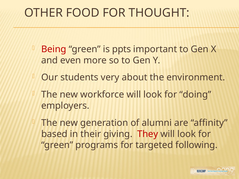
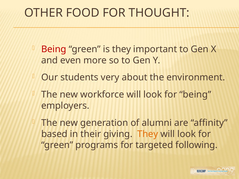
is ppts: ppts -> they
for doing: doing -> being
They at (148, 134) colour: red -> orange
